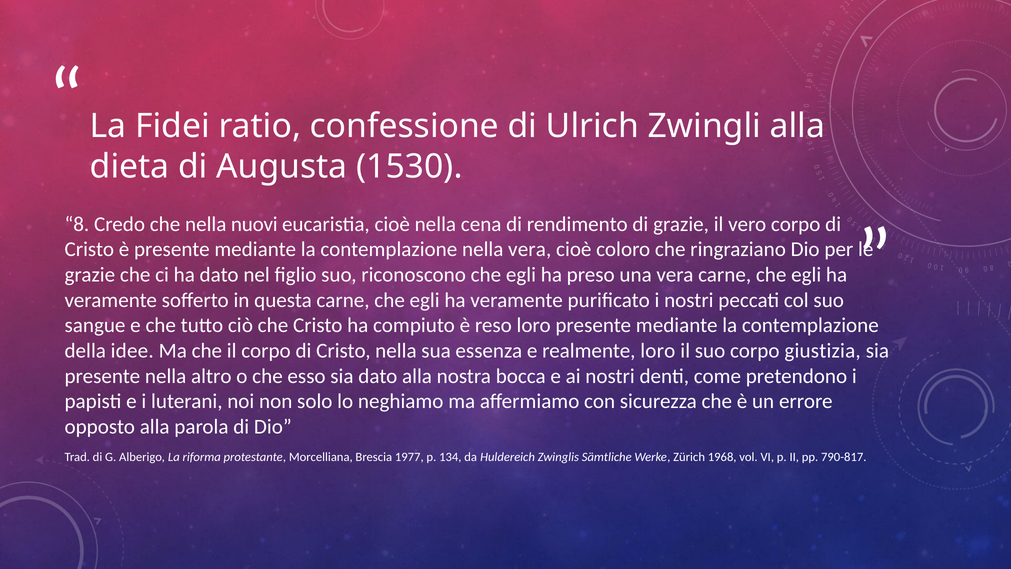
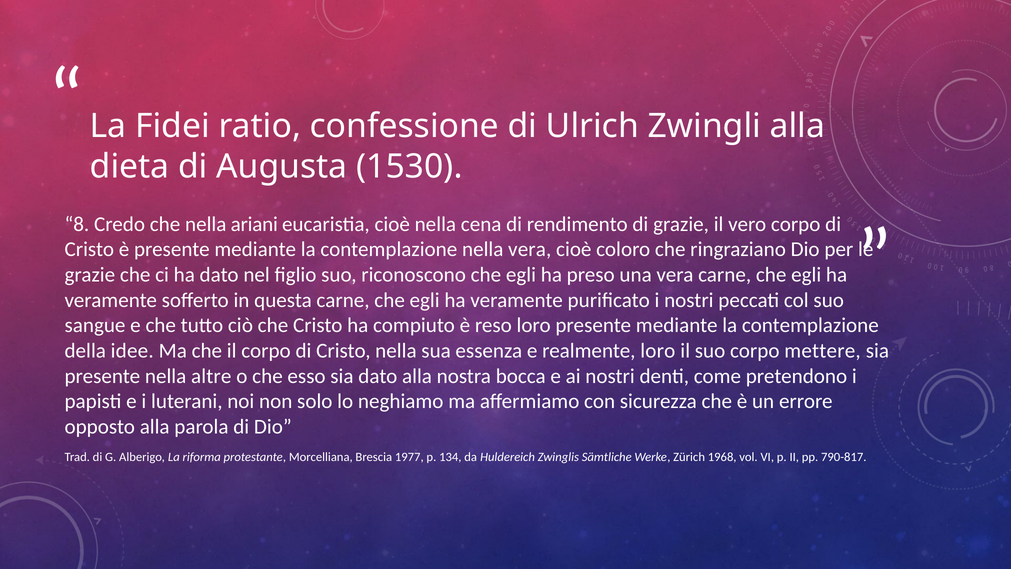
nuovi: nuovi -> ariani
giustizia: giustizia -> mettere
altro: altro -> altre
